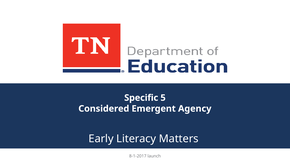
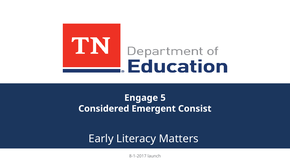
Specific: Specific -> Engage
Agency: Agency -> Consist
